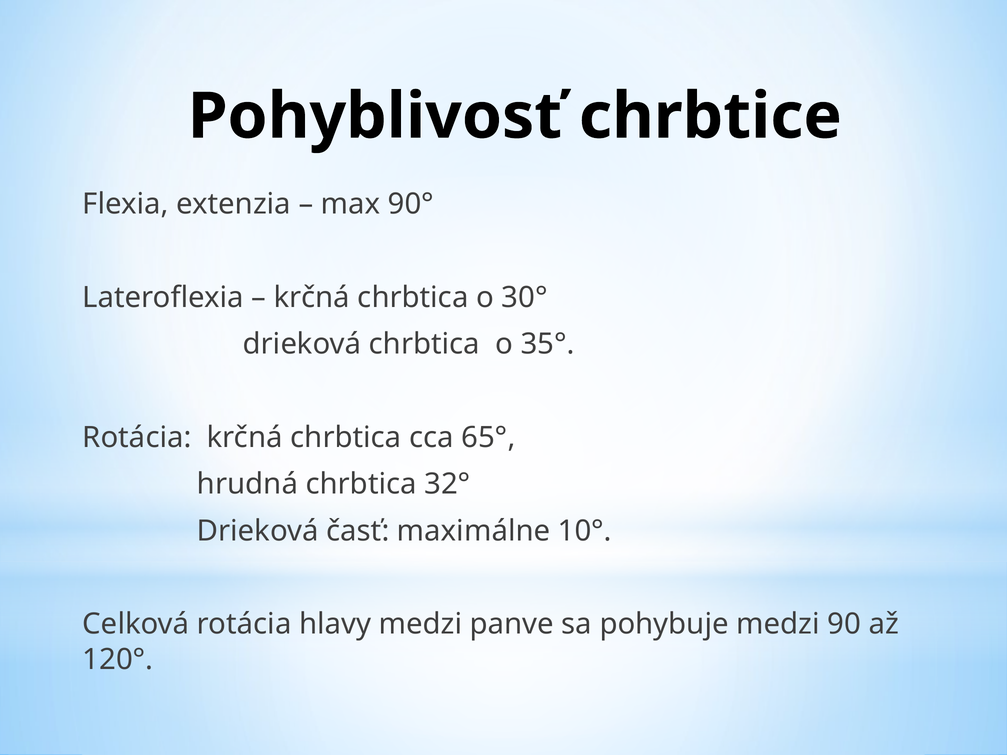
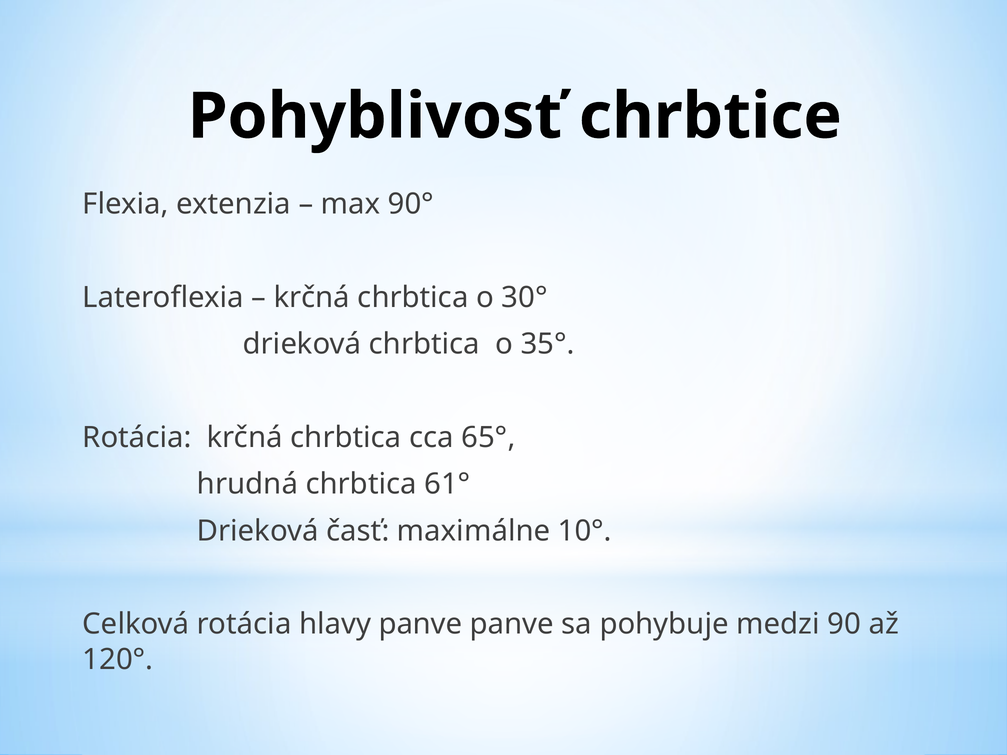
32°: 32° -> 61°
hlavy medzi: medzi -> panve
